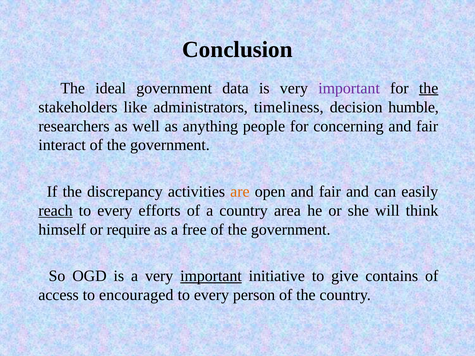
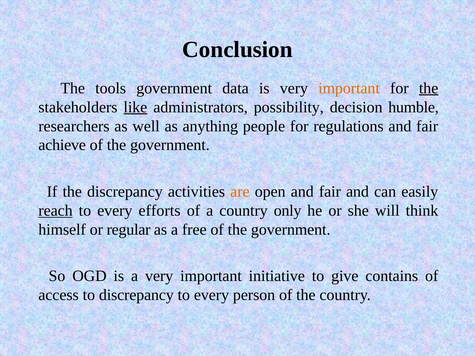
ideal: ideal -> tools
important at (349, 88) colour: purple -> orange
like underline: none -> present
timeliness: timeliness -> possibility
concerning: concerning -> regulations
interact: interact -> achieve
area: area -> only
require: require -> regular
important at (211, 276) underline: present -> none
to encouraged: encouraged -> discrepancy
